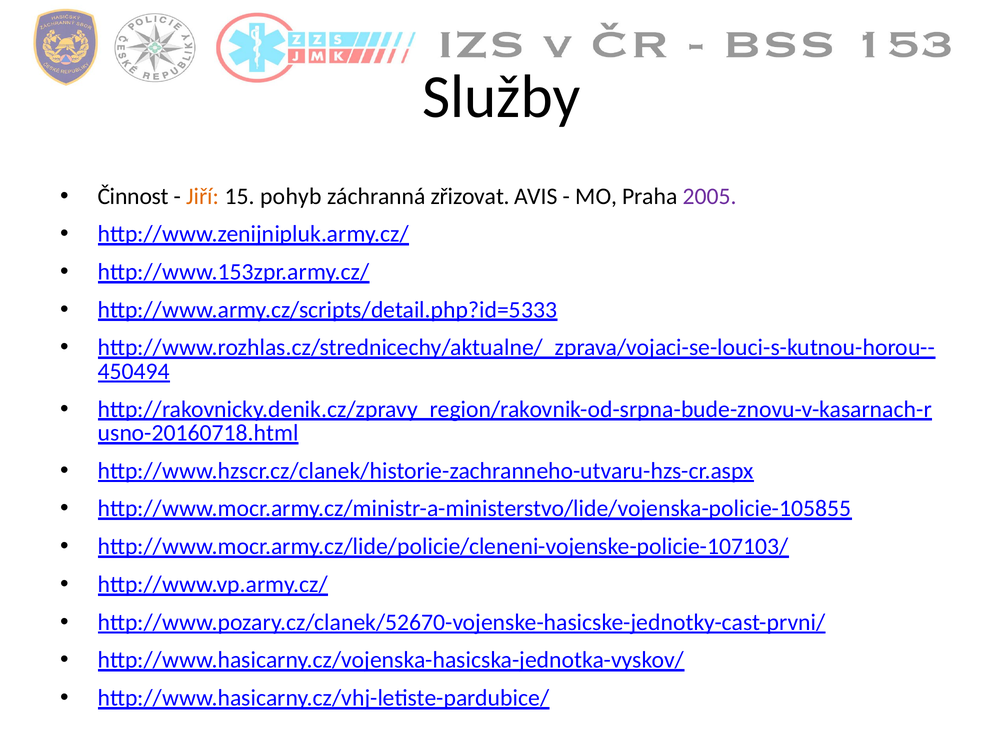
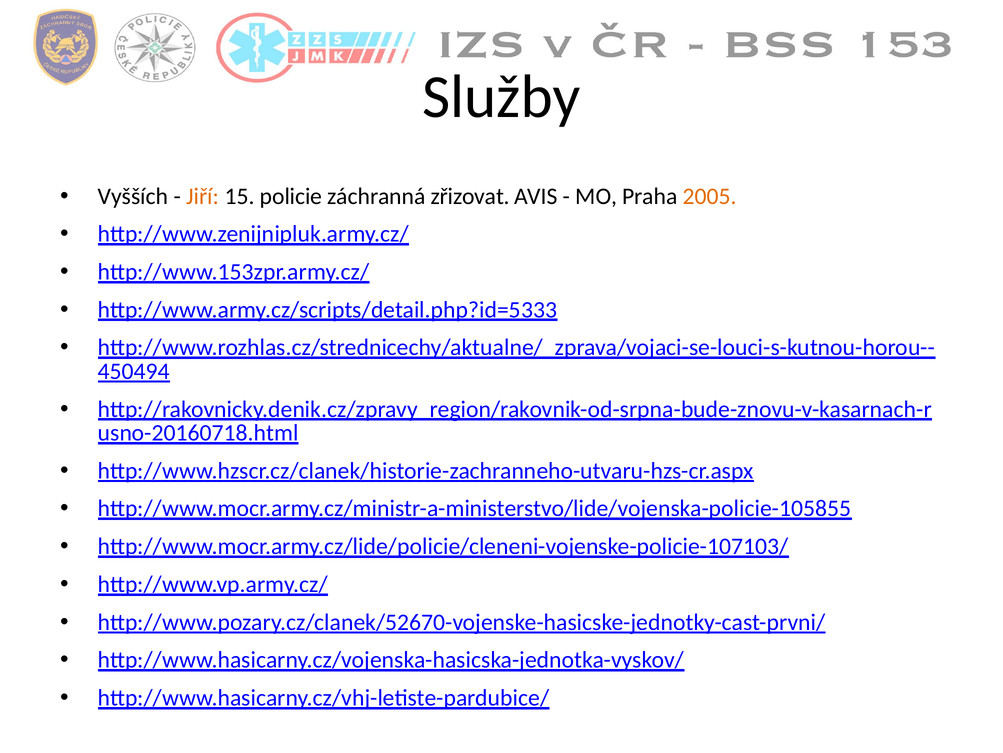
Činnost: Činnost -> Vyšších
pohyb: pohyb -> policie
2005 colour: purple -> orange
